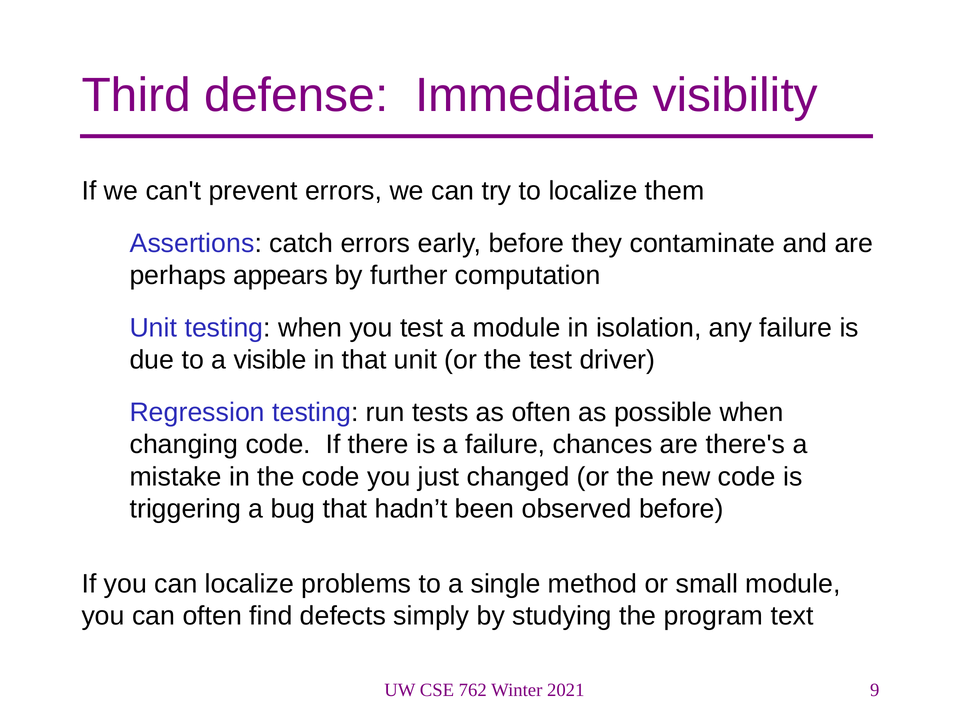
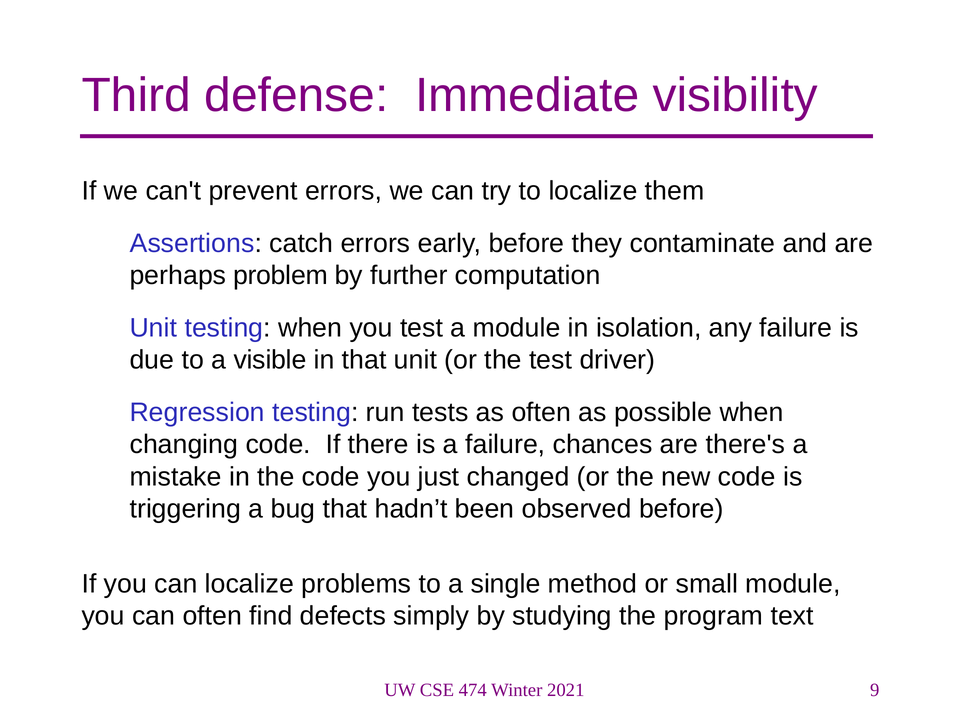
appears: appears -> problem
762: 762 -> 474
